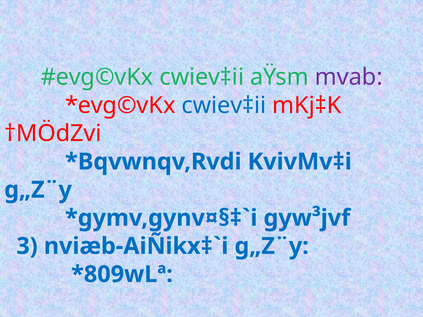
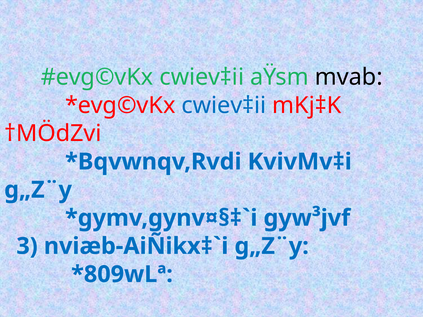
mvab colour: purple -> black
